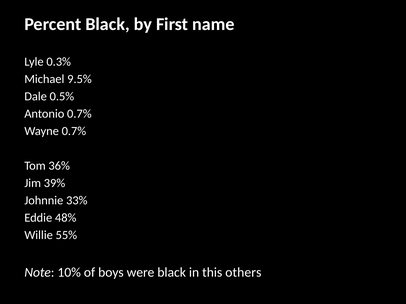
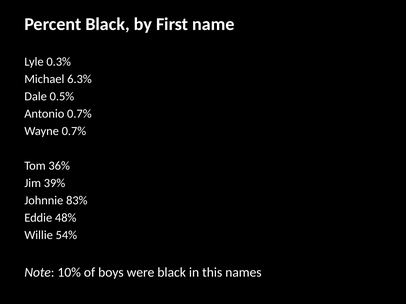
9.5%: 9.5% -> 6.3%
33%: 33% -> 83%
55%: 55% -> 54%
others: others -> names
